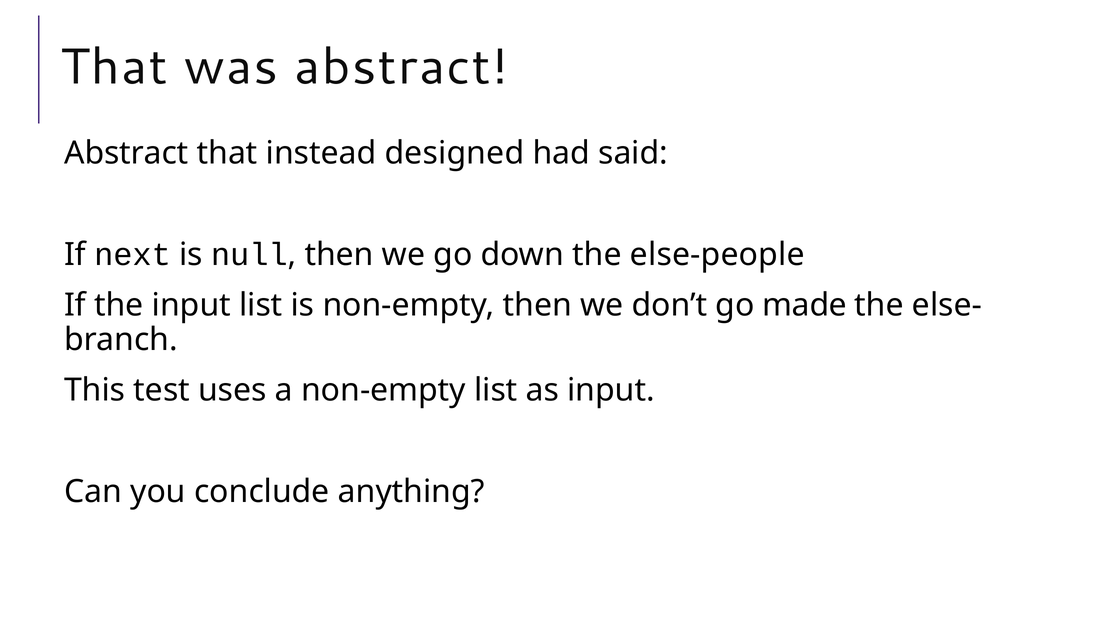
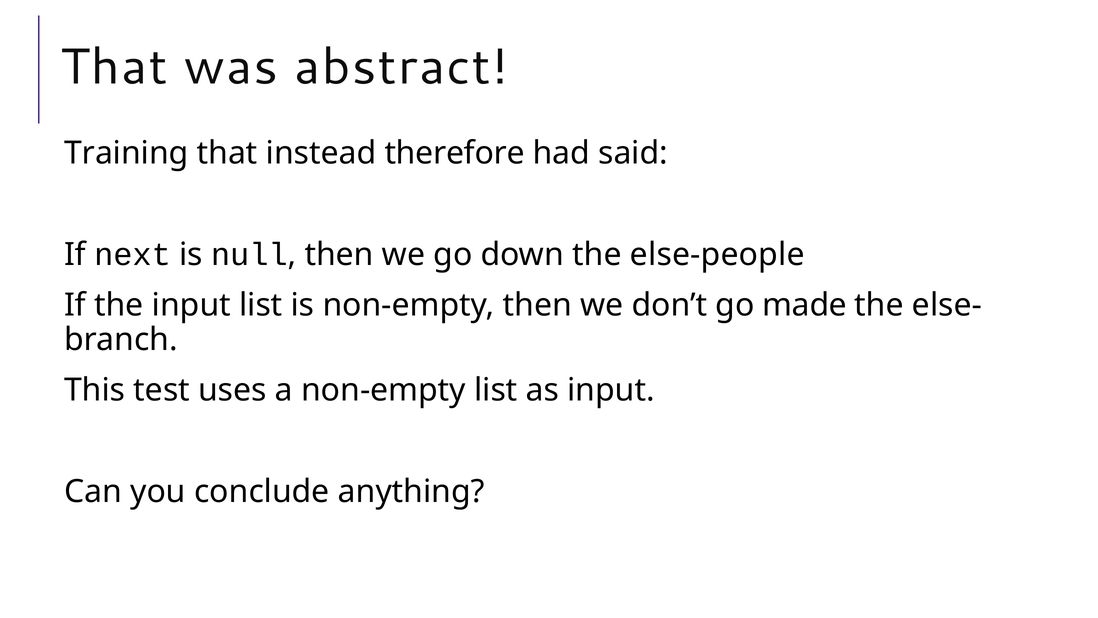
Abstract at (126, 153): Abstract -> Training
designed: designed -> therefore
